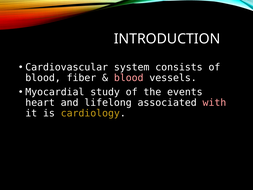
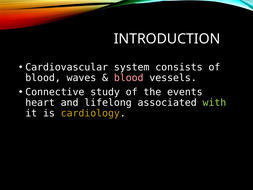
fiber: fiber -> waves
Myocardial: Myocardial -> Connective
with colour: pink -> light green
